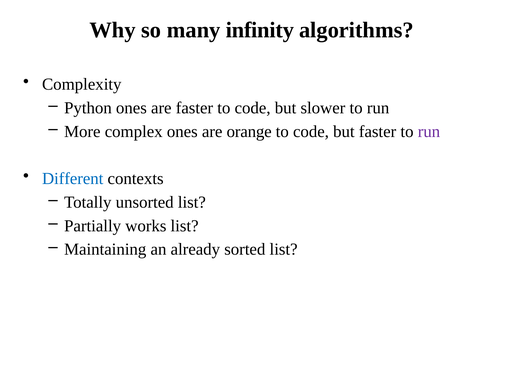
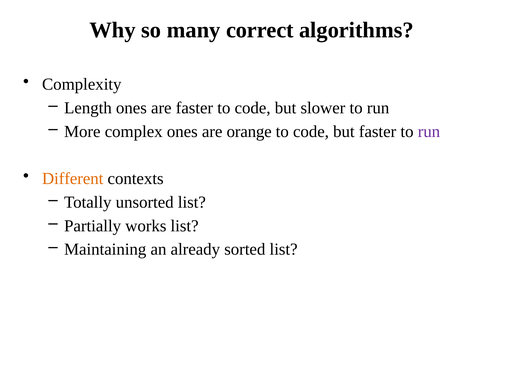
infinity: infinity -> correct
Python: Python -> Length
Different colour: blue -> orange
